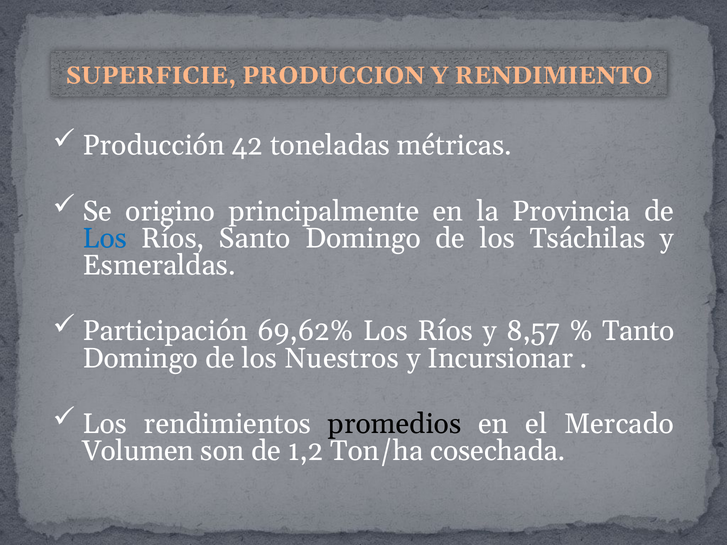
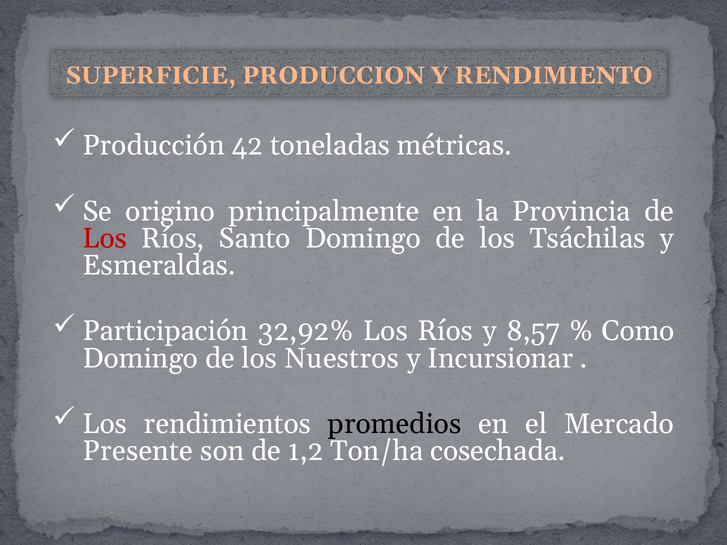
Los at (105, 238) colour: blue -> red
69,62%: 69,62% -> 32,92%
Tanto: Tanto -> Como
Volumen: Volumen -> Presente
